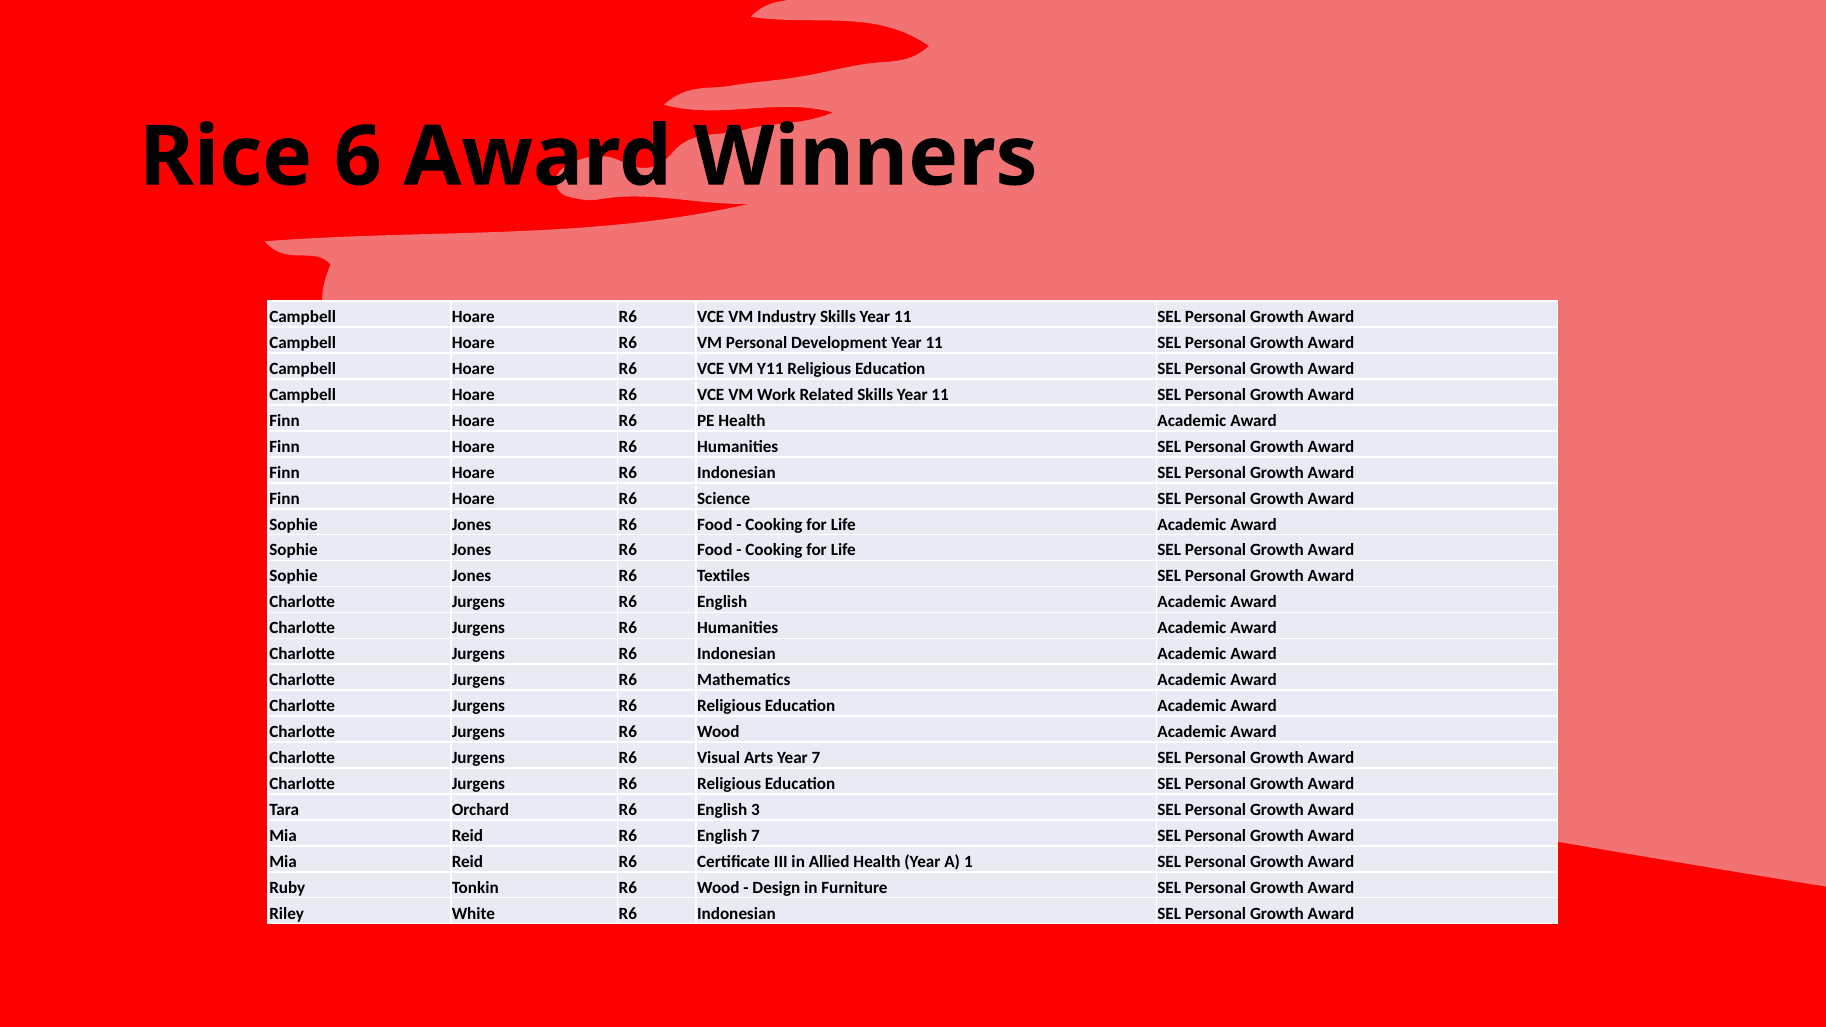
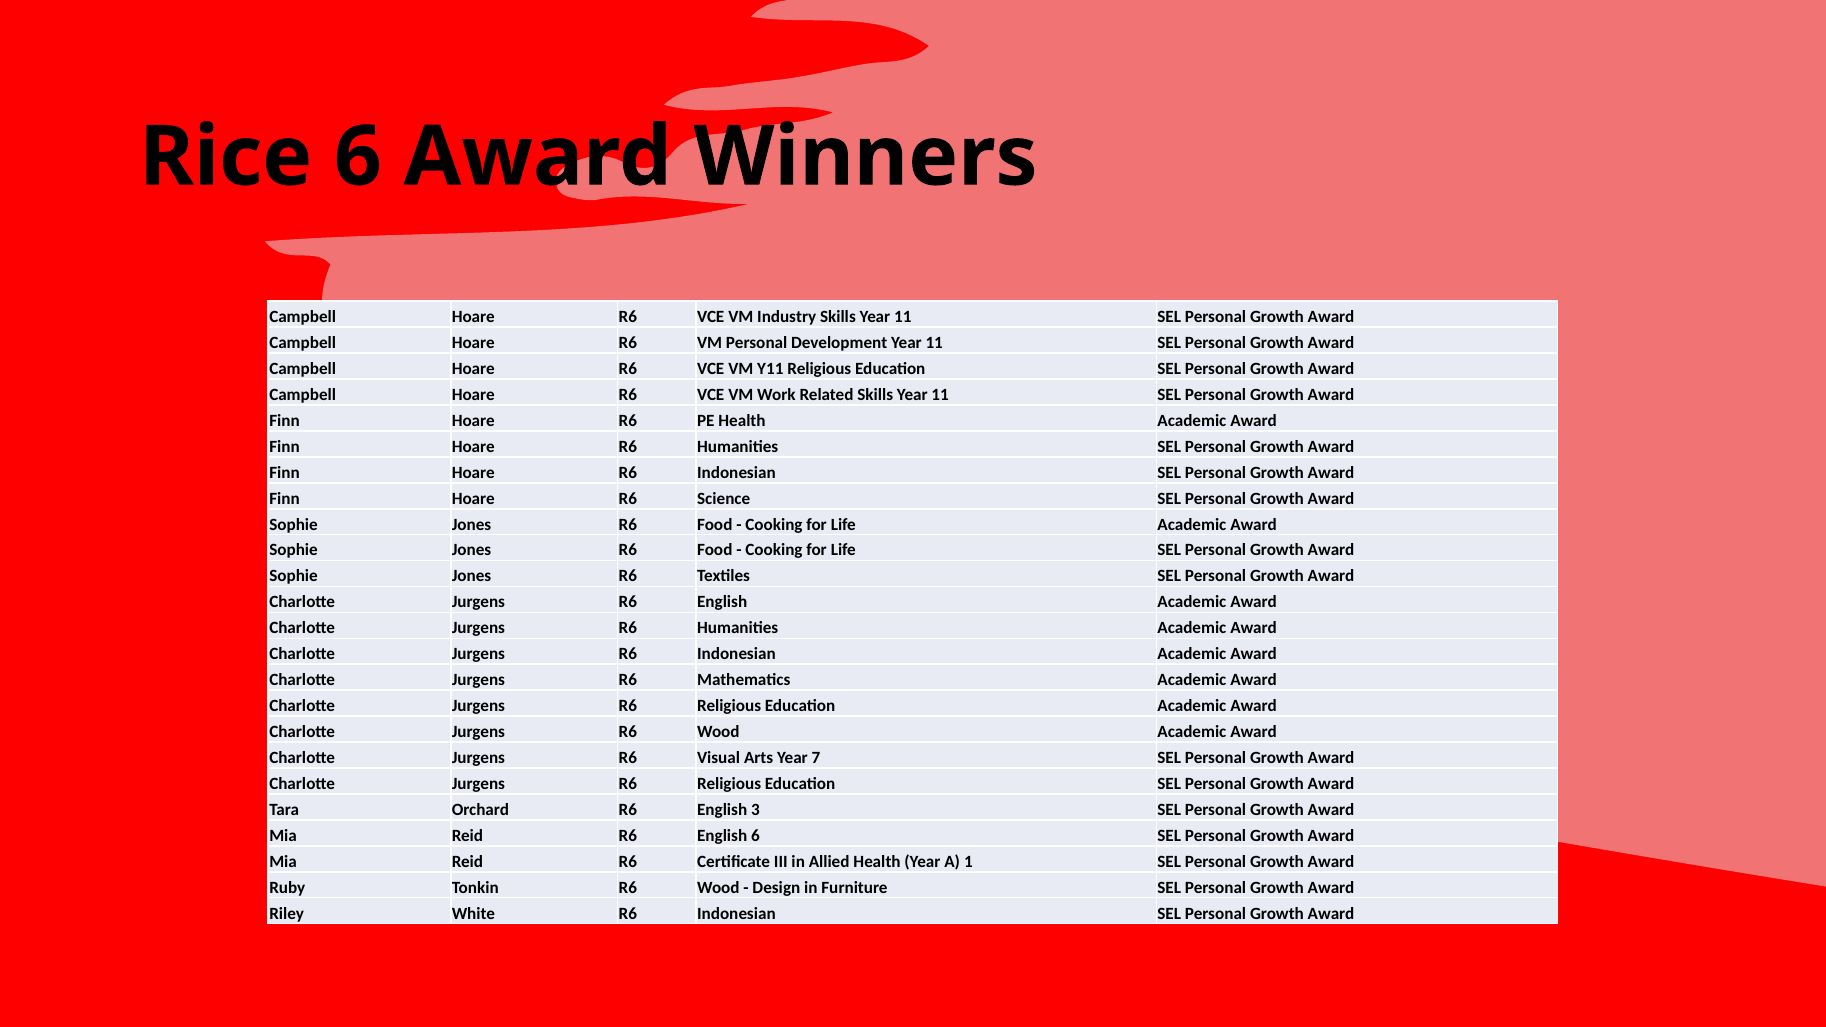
English 7: 7 -> 6
